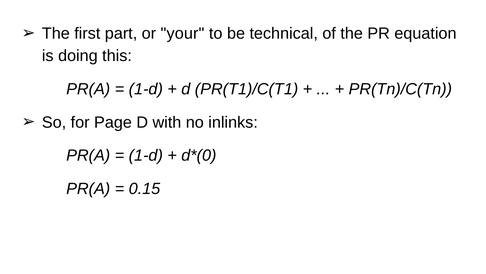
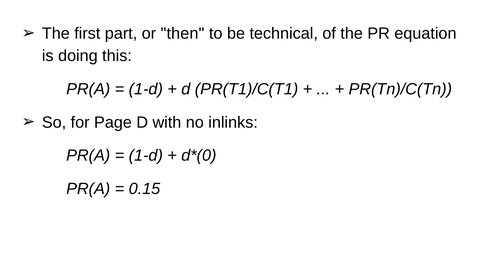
your: your -> then
